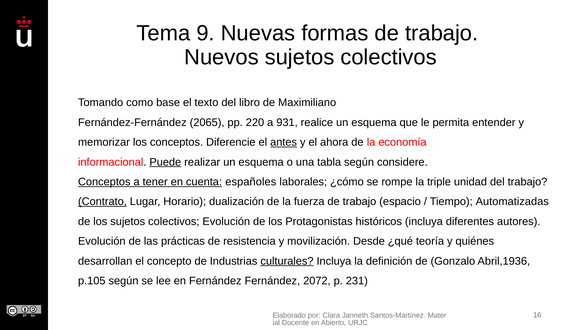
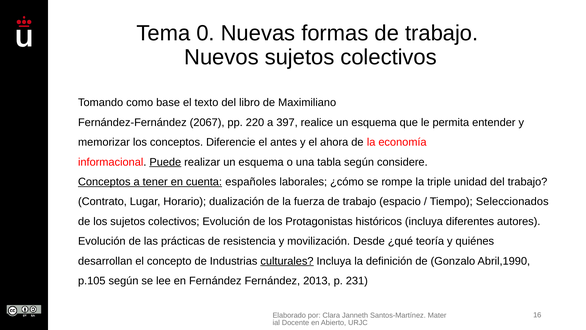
9: 9 -> 0
2065: 2065 -> 2067
931: 931 -> 397
antes underline: present -> none
Contrato underline: present -> none
Automatizadas: Automatizadas -> Seleccionados
Abril,1936: Abril,1936 -> Abril,1990
2072: 2072 -> 2013
